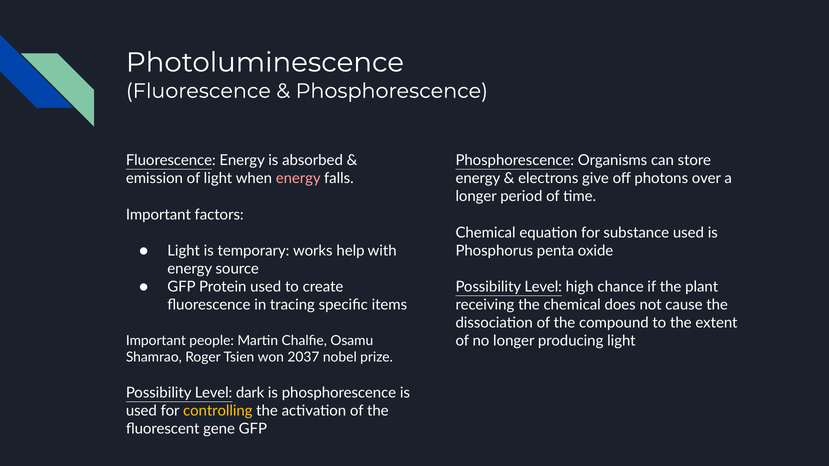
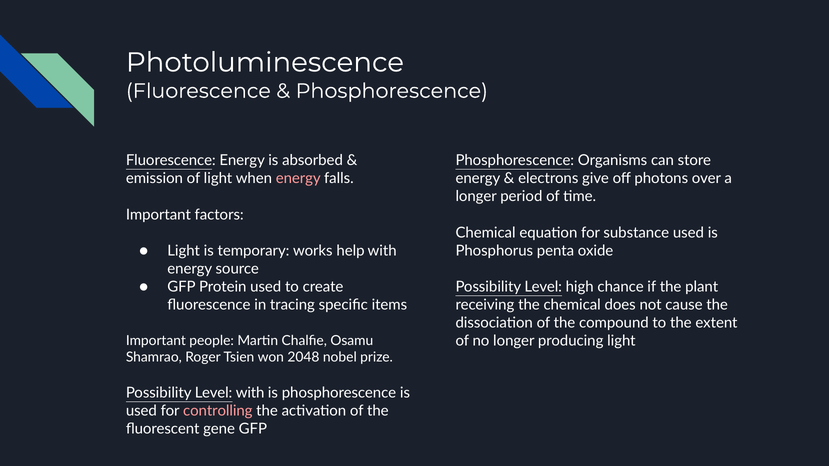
2037: 2037 -> 2048
Level dark: dark -> with
controlling colour: yellow -> pink
